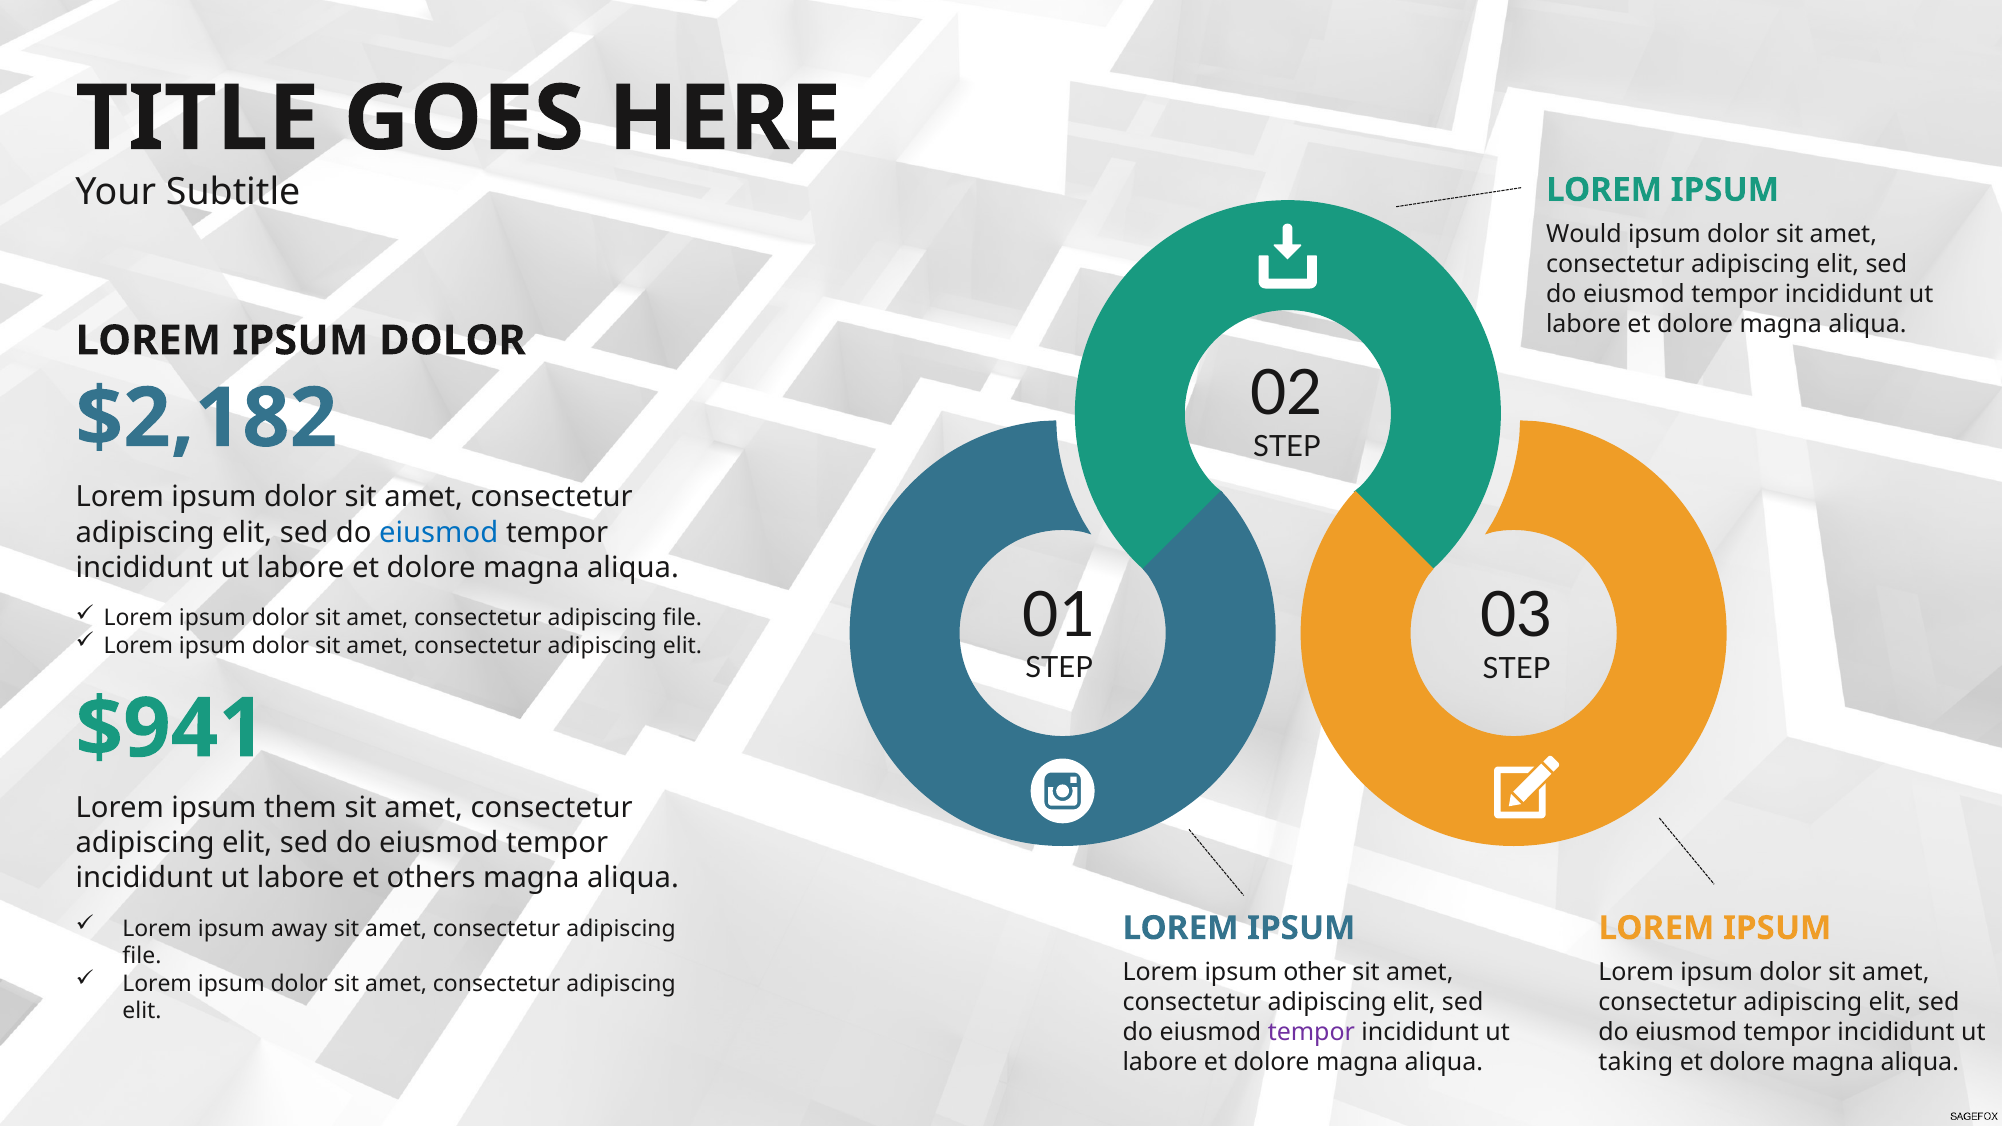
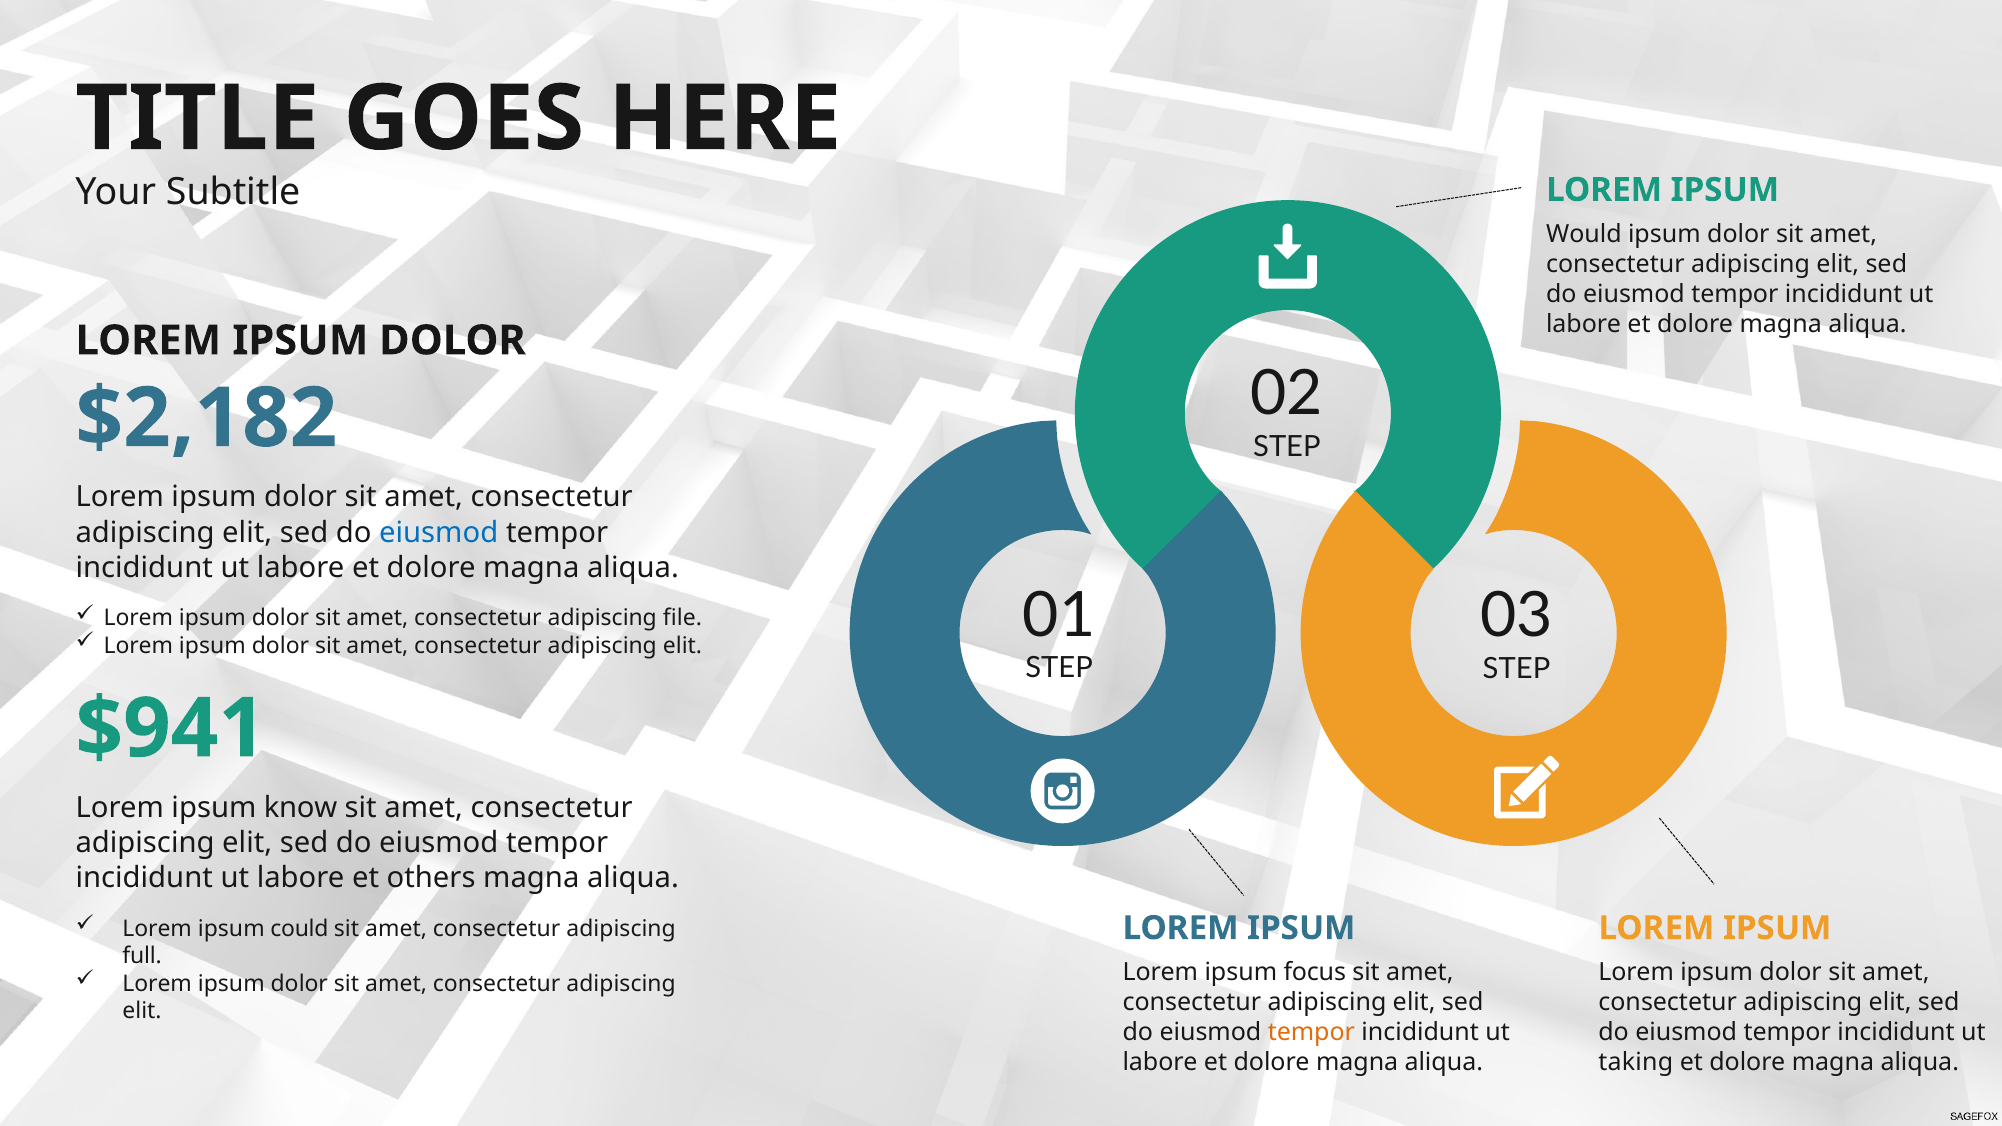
them: them -> know
away: away -> could
file at (142, 956): file -> full
other: other -> focus
tempor at (1311, 1033) colour: purple -> orange
